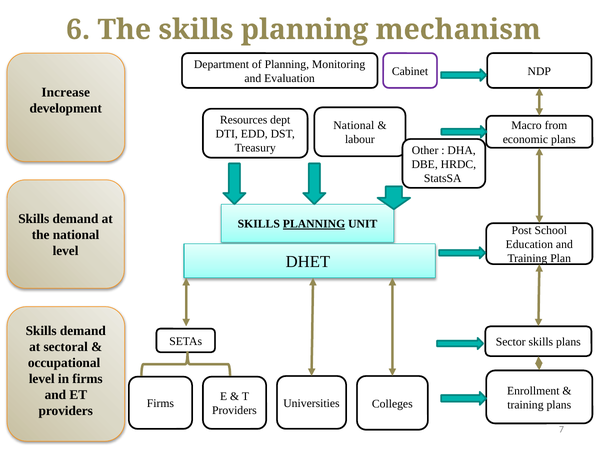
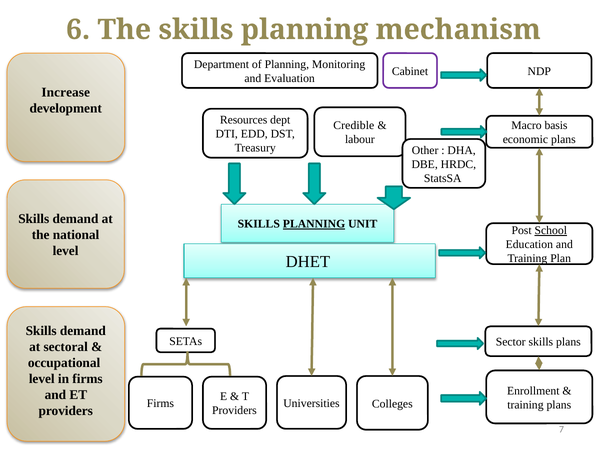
from: from -> basis
National at (354, 126): National -> Credible
School underline: none -> present
